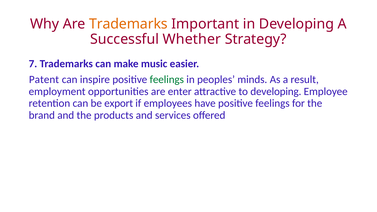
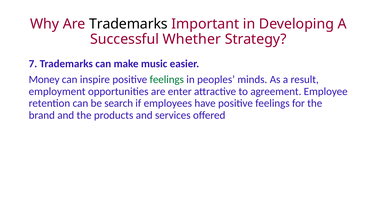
Trademarks at (128, 24) colour: orange -> black
Patent: Patent -> Money
to developing: developing -> agreement
export: export -> search
